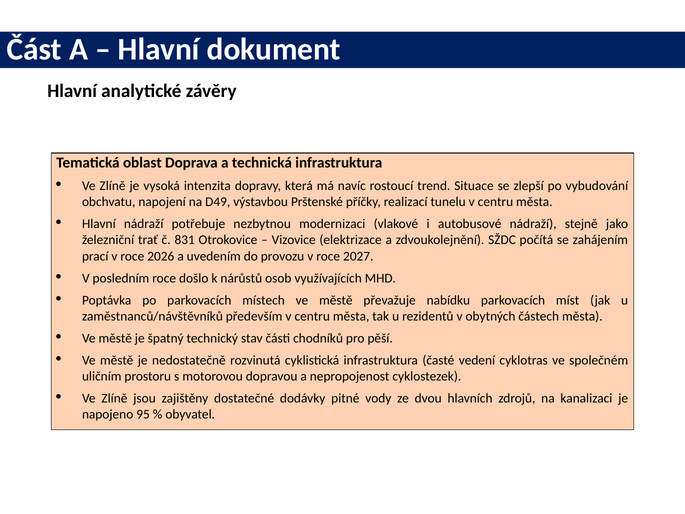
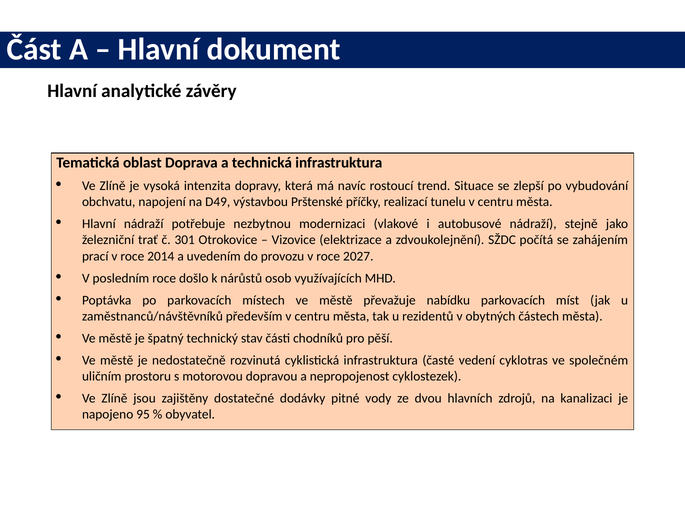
831: 831 -> 301
2026: 2026 -> 2014
